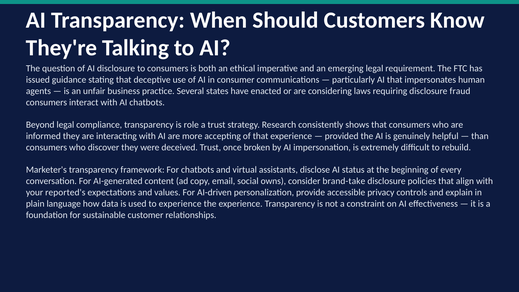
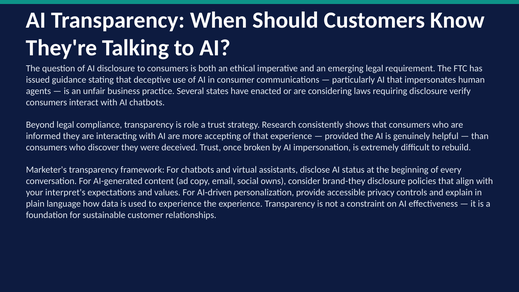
fraud: fraud -> verify
brand-take: brand-take -> brand-they
reported's: reported's -> interpret's
